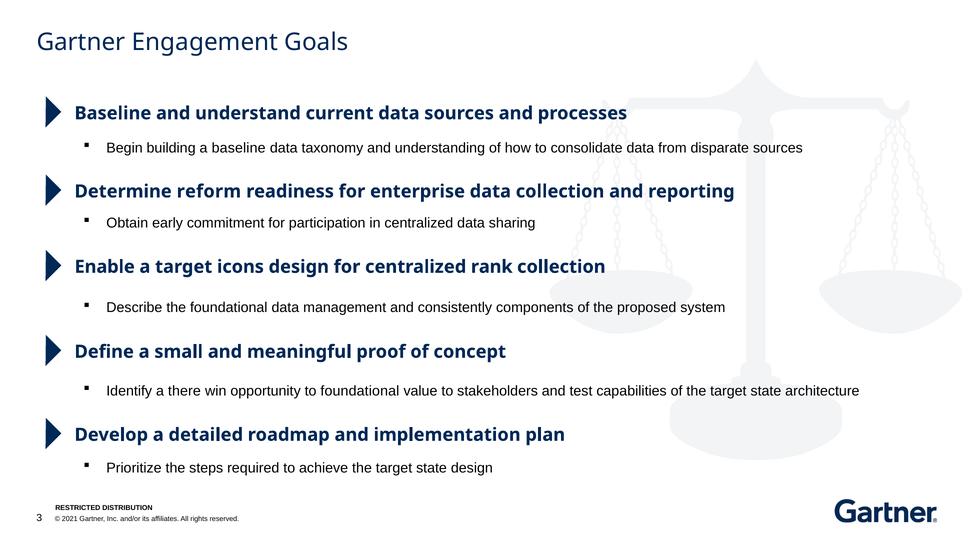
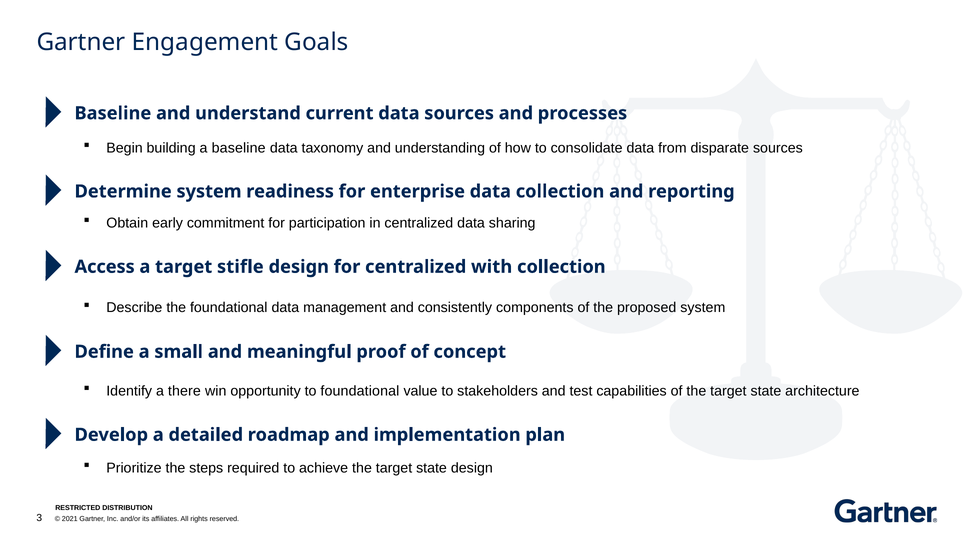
Determine reform: reform -> system
Enable: Enable -> Access
icons: icons -> stifle
rank: rank -> with
